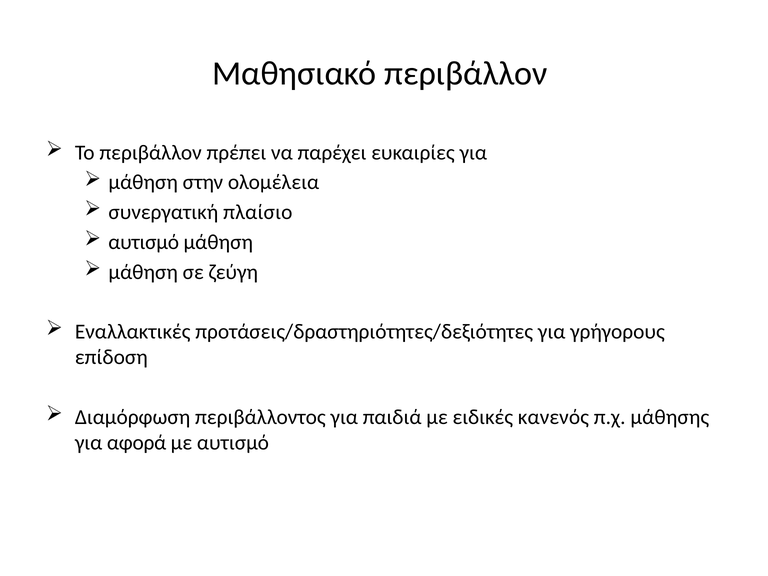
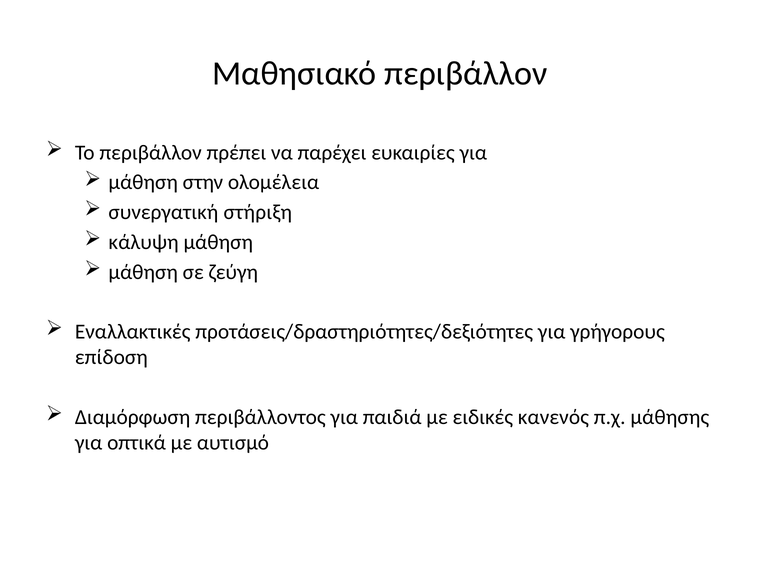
πλαίσιο: πλαίσιο -> στήριξη
αυτισμό at (144, 242): αυτισμό -> κάλυψη
αφορά: αφορά -> οπτικά
